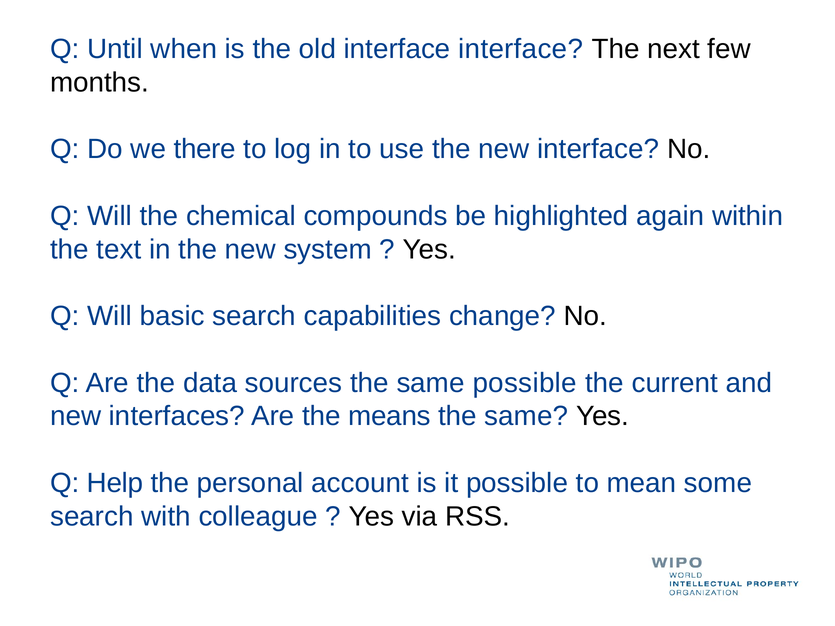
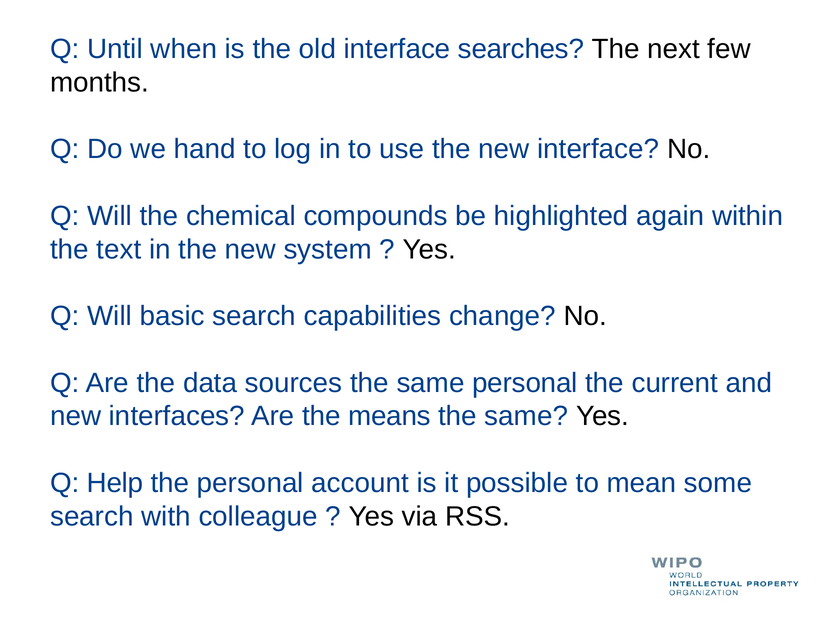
interface interface: interface -> searches
there: there -> hand
same possible: possible -> personal
